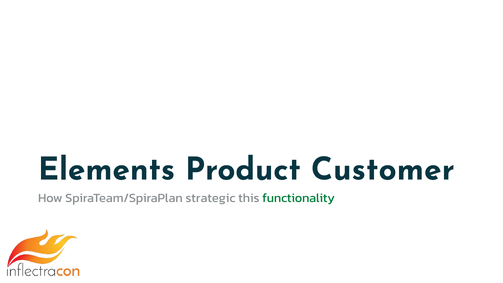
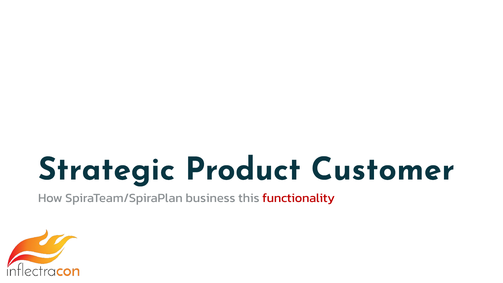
Elements: Elements -> Strategic
strategic: strategic -> business
functionality colour: green -> red
